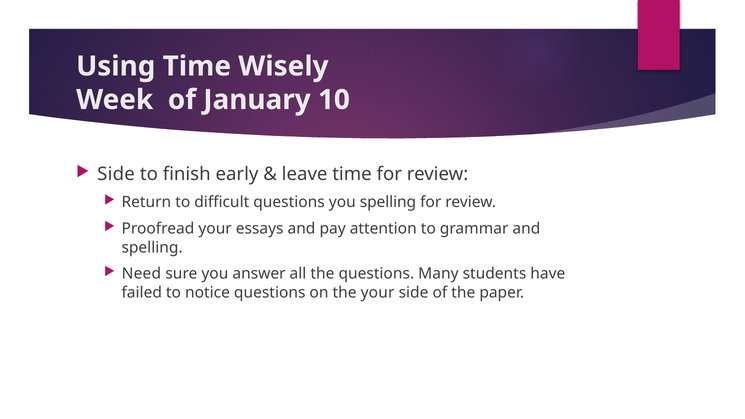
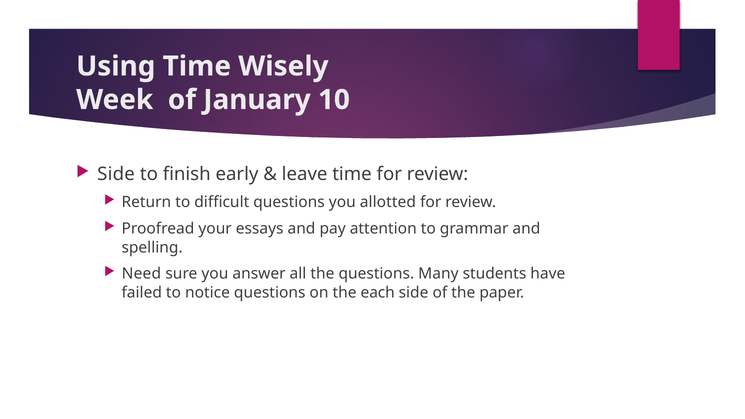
you spelling: spelling -> allotted
the your: your -> each
